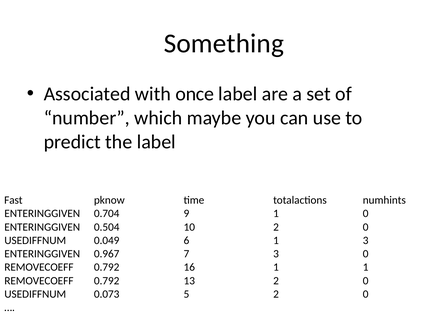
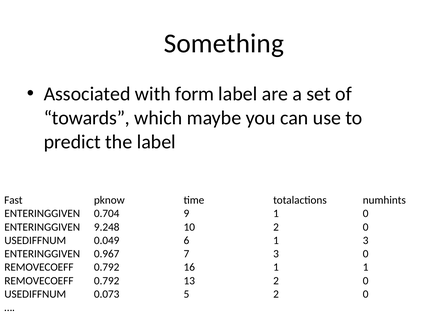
once: once -> form
number: number -> towards
0.504: 0.504 -> 9.248
